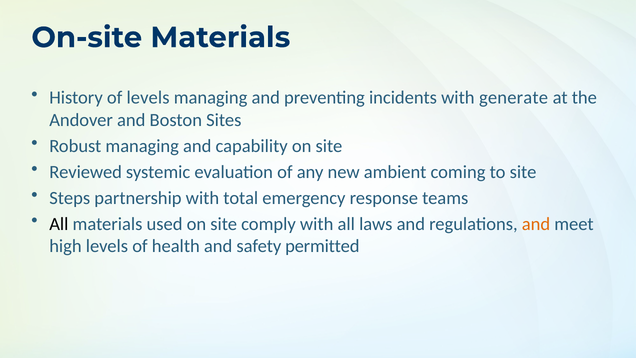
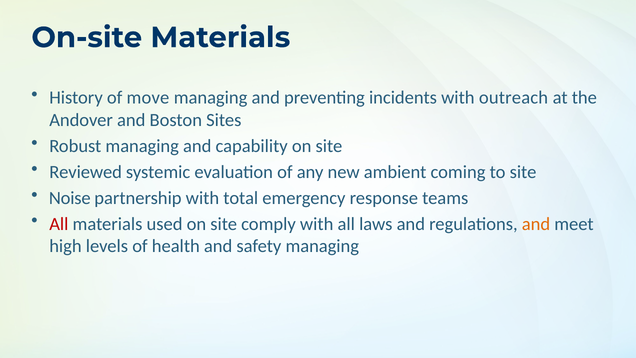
of levels: levels -> move
generate: generate -> outreach
Steps: Steps -> Noise
All at (59, 224) colour: black -> red
safety permitted: permitted -> managing
